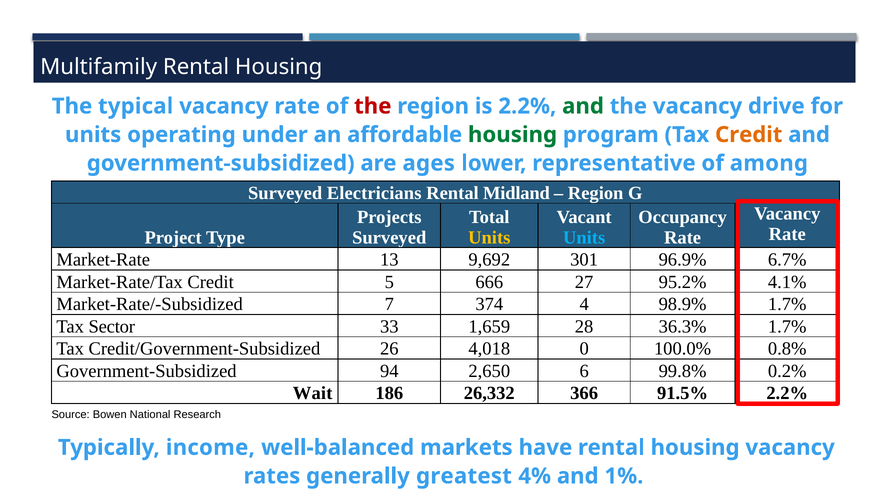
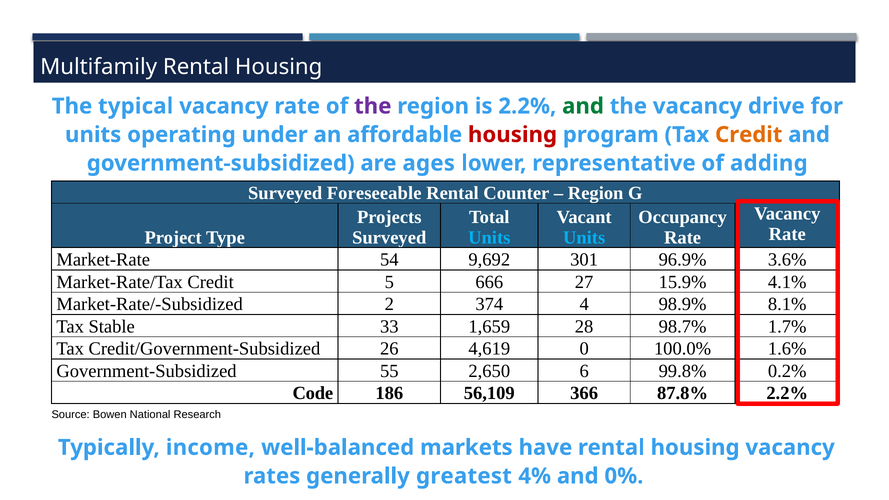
the at (373, 106) colour: red -> purple
housing at (512, 135) colour: green -> red
among: among -> adding
Electricians: Electricians -> Foreseeable
Midland: Midland -> Counter
Units at (489, 238) colour: yellow -> light blue
13: 13 -> 54
6.7%: 6.7% -> 3.6%
95.2%: 95.2% -> 15.9%
7: 7 -> 2
98.9% 1.7%: 1.7% -> 8.1%
Sector: Sector -> Stable
36.3%: 36.3% -> 98.7%
4,018: 4,018 -> 4,619
0.8%: 0.8% -> 1.6%
94: 94 -> 55
Wait: Wait -> Code
26,332: 26,332 -> 56,109
91.5%: 91.5% -> 87.8%
1%: 1% -> 0%
